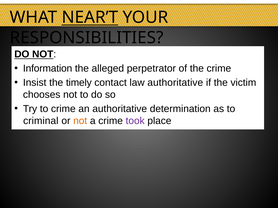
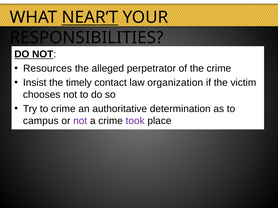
Information: Information -> Resources
law authoritative: authoritative -> organization
criminal: criminal -> campus
not at (80, 121) colour: orange -> purple
